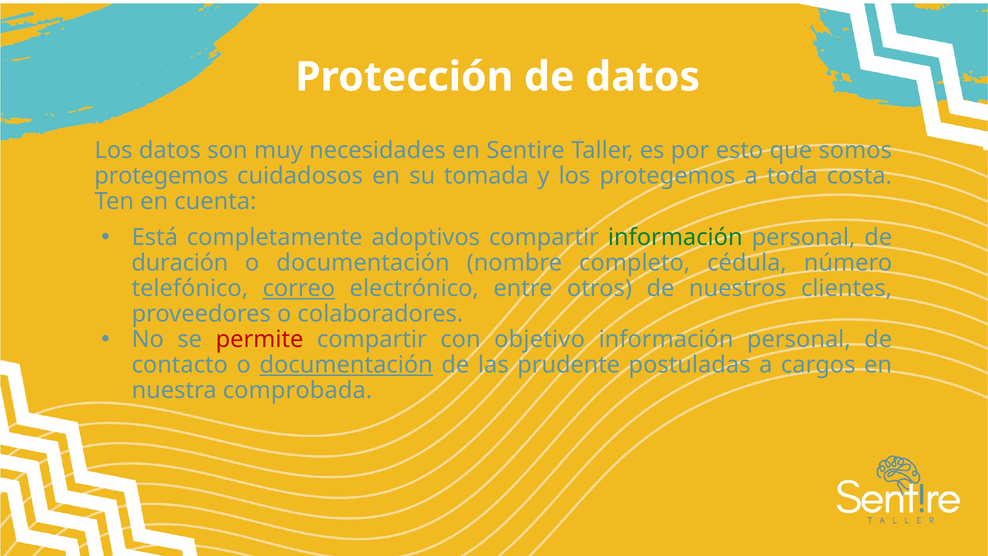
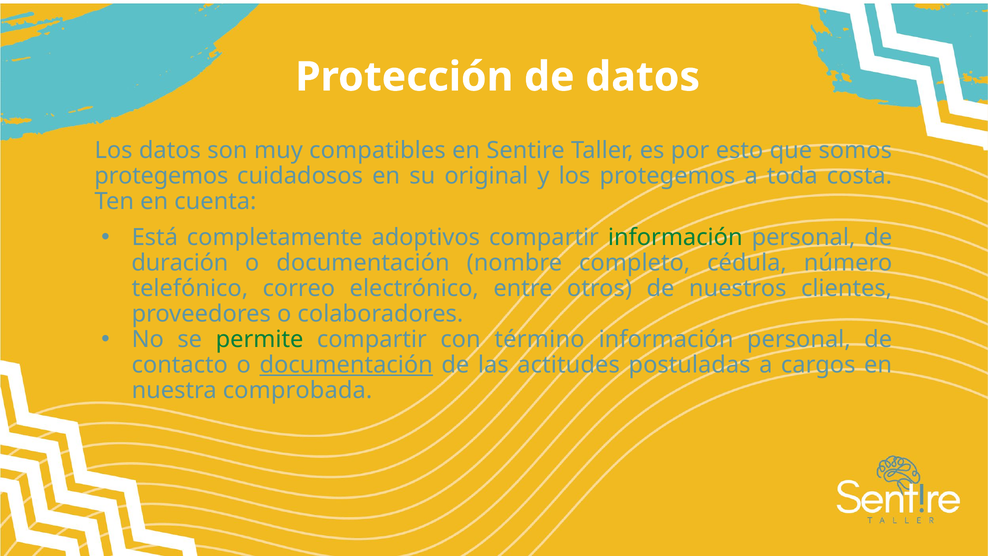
necesidades: necesidades -> compatibles
tomada: tomada -> original
correo underline: present -> none
permite colour: red -> green
objetivo: objetivo -> término
prudente: prudente -> actitudes
